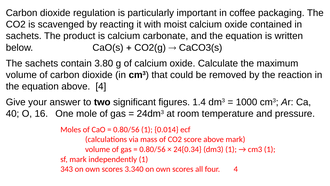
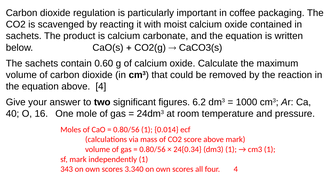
3.80: 3.80 -> 0.60
1.4: 1.4 -> 6.2
